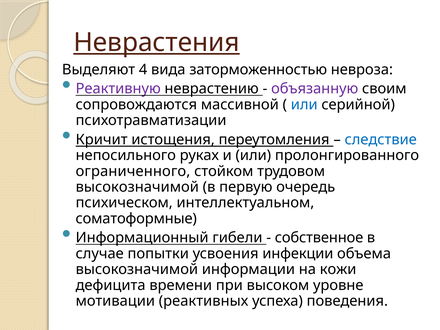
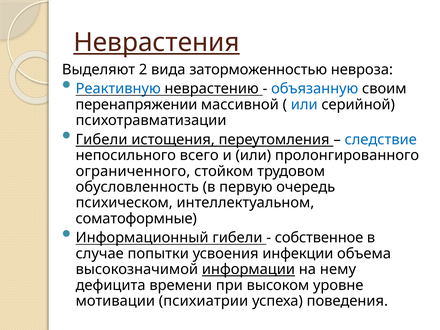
4: 4 -> 2
Реактивную colour: purple -> blue
объязанную colour: purple -> blue
сопровождаются: сопровождаются -> перенапряжении
Кричит at (102, 139): Кричит -> Гибели
руках: руках -> всего
высокозначимой at (137, 187): высокозначимой -> обусловленность
информации underline: none -> present
кожи: кожи -> нему
реактивных: реактивных -> психиатрии
